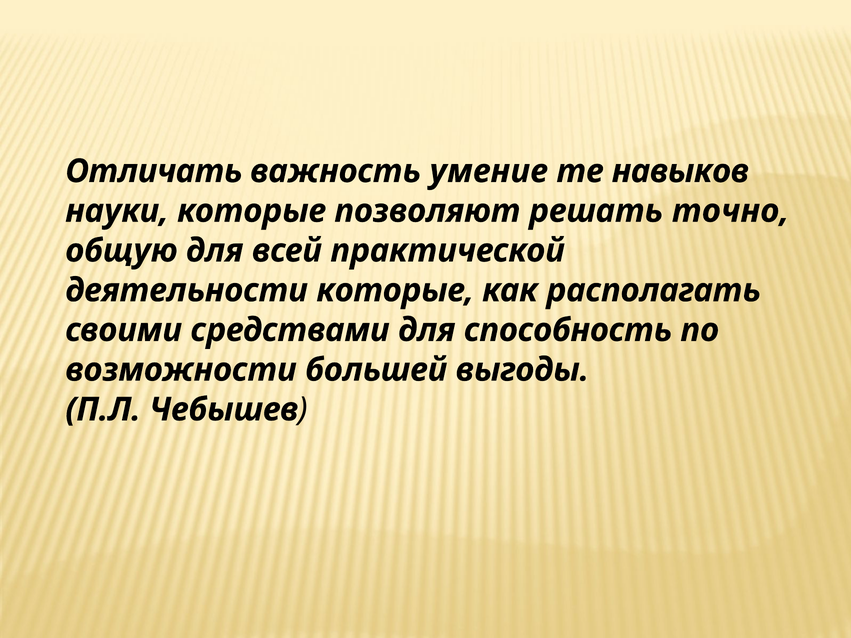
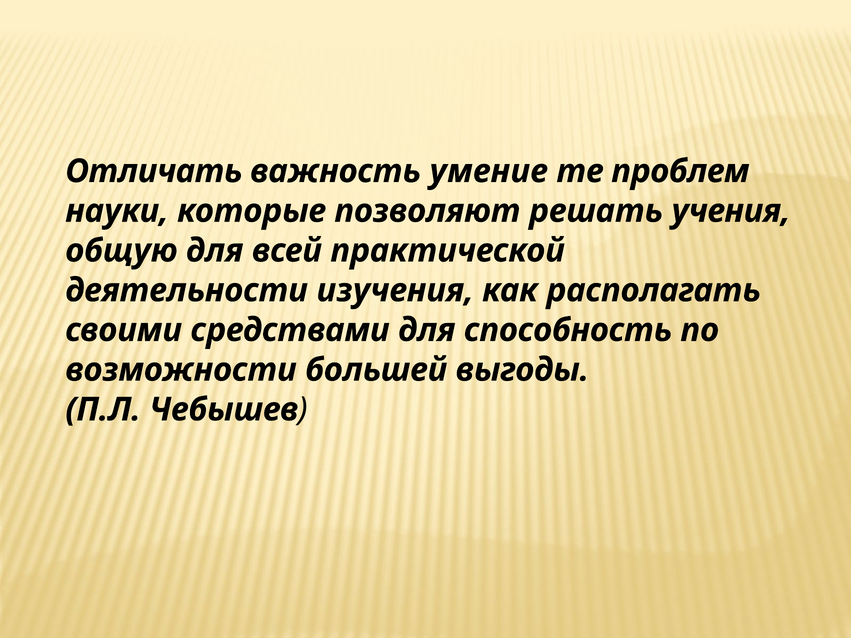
навыков: навыков -> проблем
точно: точно -> учения
деятельности которые: которые -> изучения
